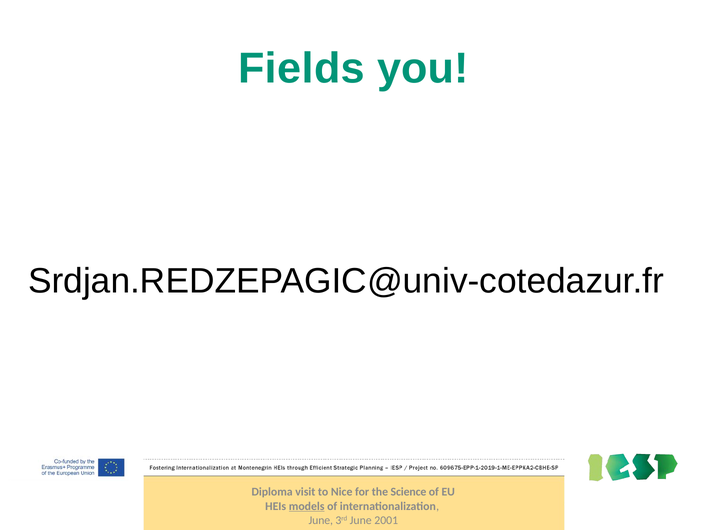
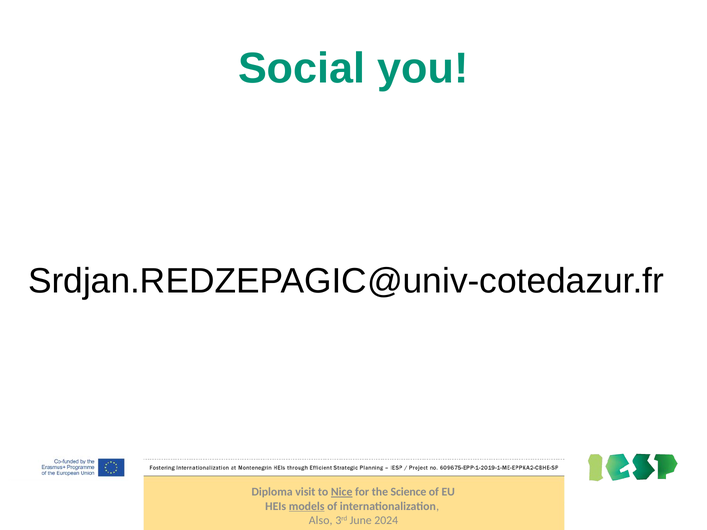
Fields: Fields -> Social
Nice underline: none -> present
June at (321, 521): June -> Also
2001: 2001 -> 2024
